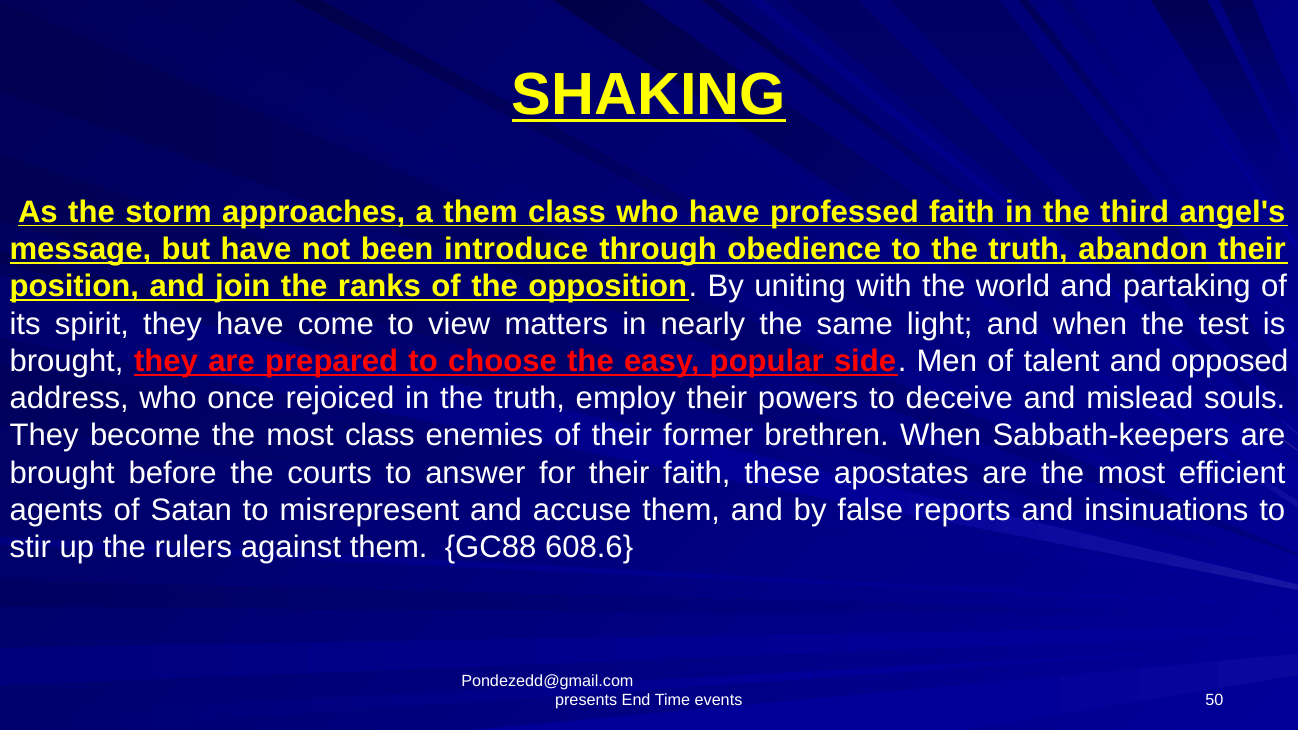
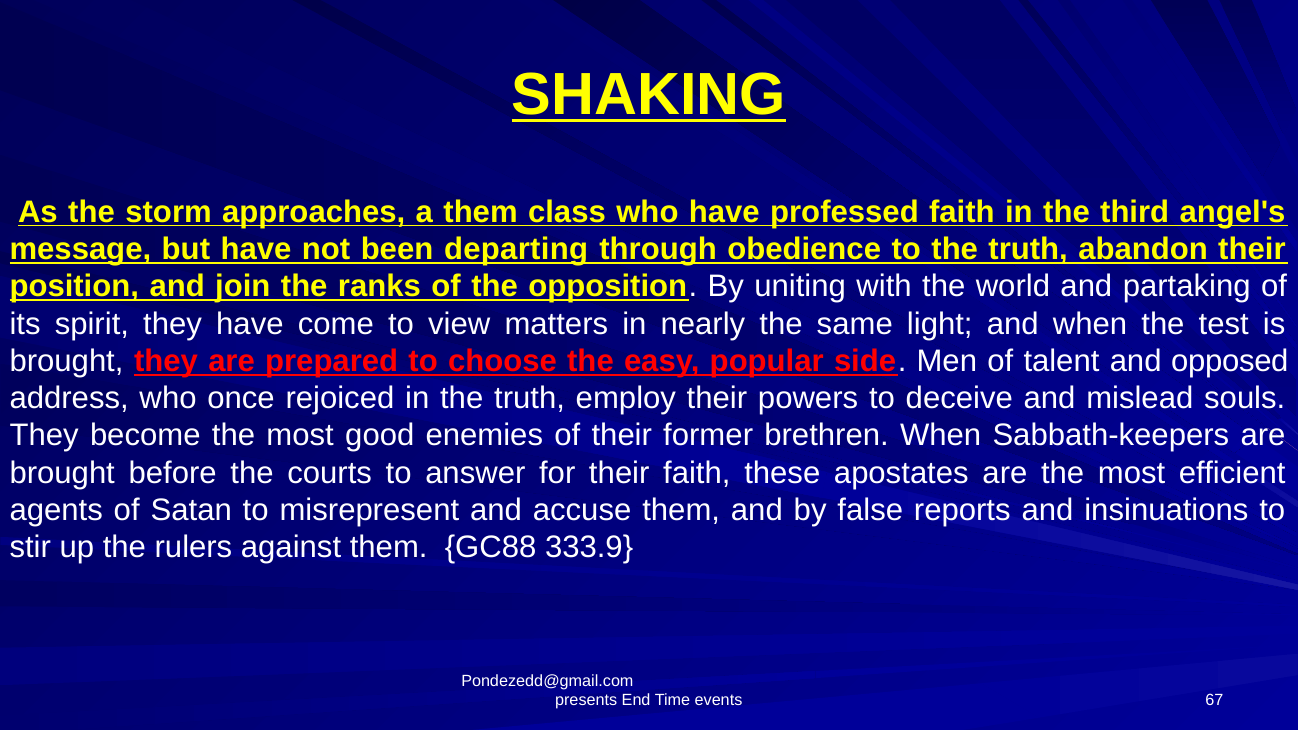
introduce: introduce -> departing
most class: class -> good
608.6: 608.6 -> 333.9
50: 50 -> 67
